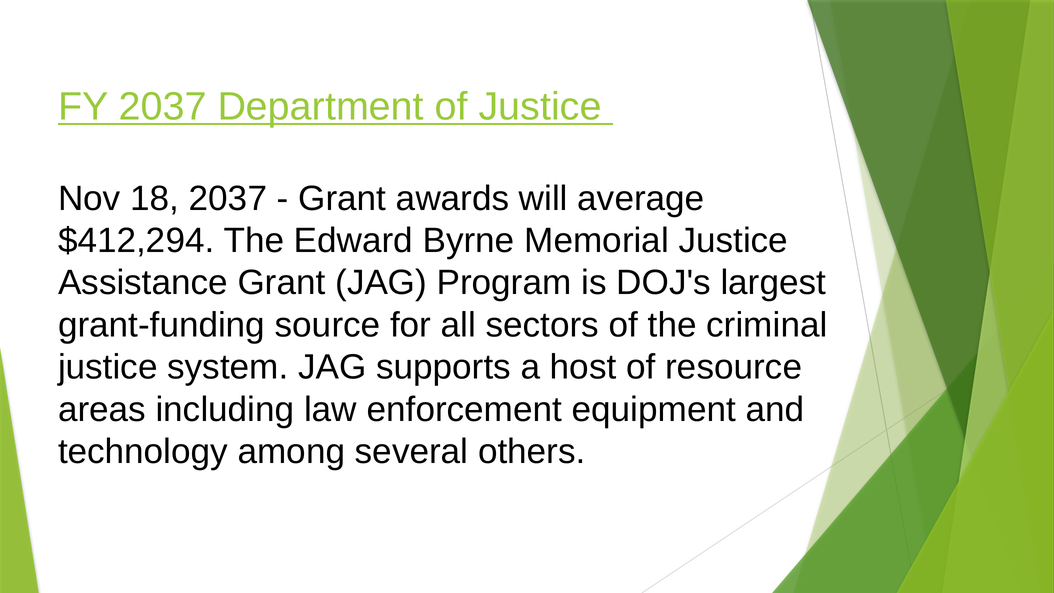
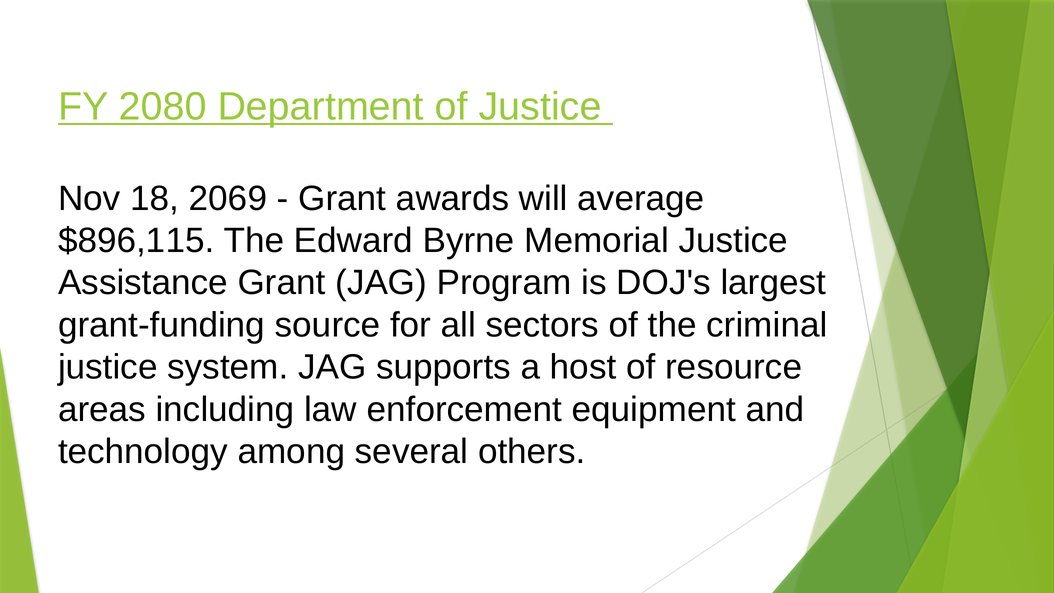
FY 2037: 2037 -> 2080
18 2037: 2037 -> 2069
$412,294: $412,294 -> $896,115
